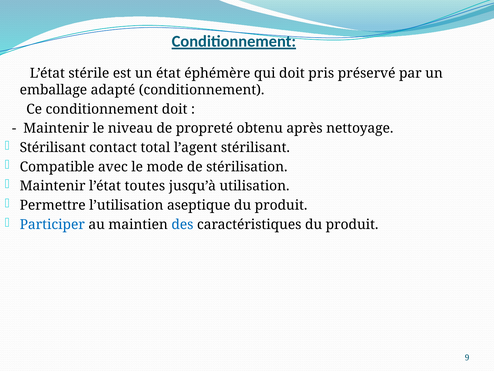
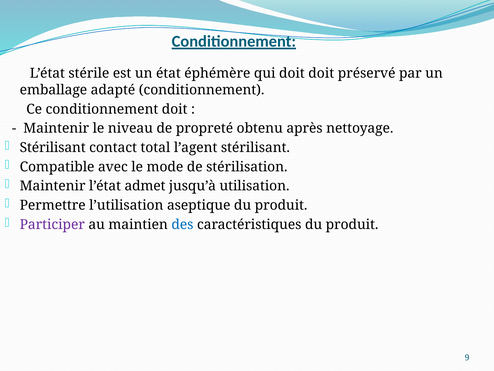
doit pris: pris -> doit
toutes: toutes -> admet
Participer colour: blue -> purple
